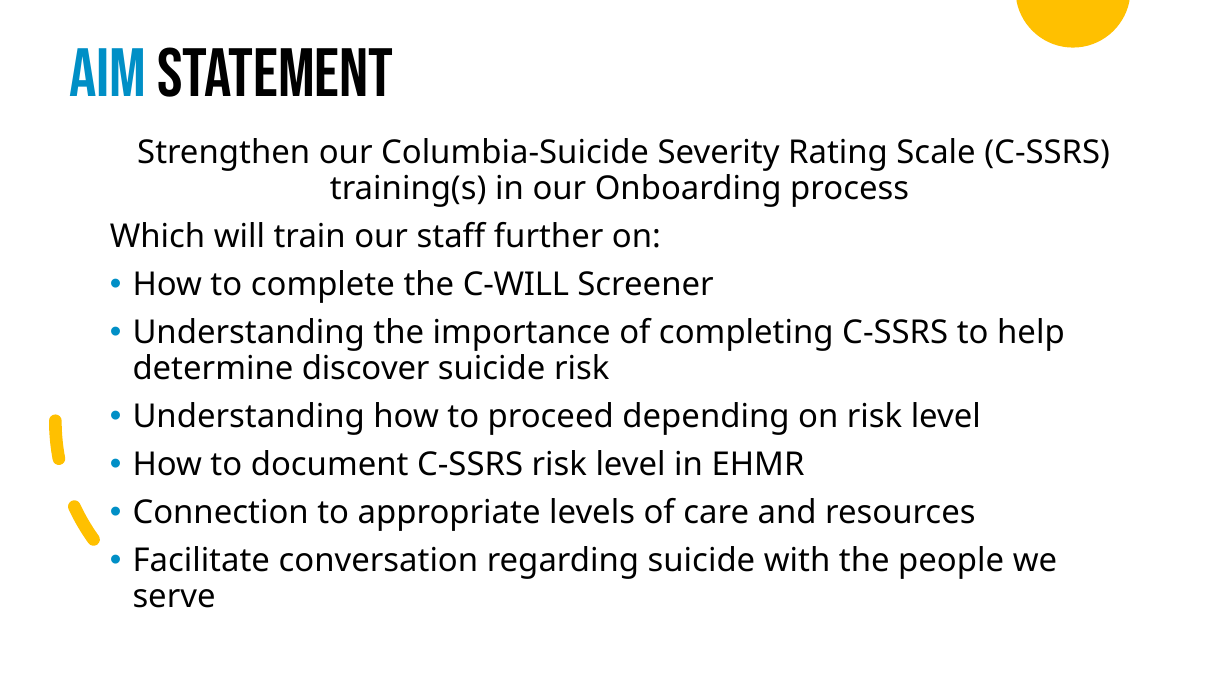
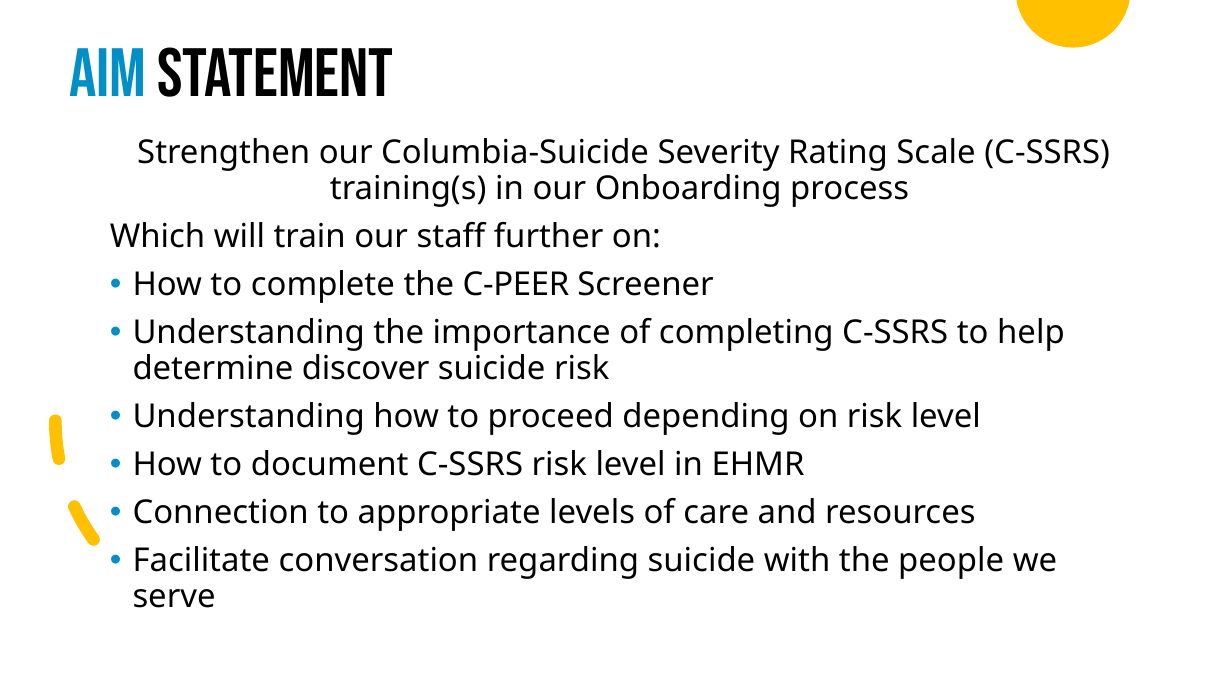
C-WILL: C-WILL -> C-PEER
